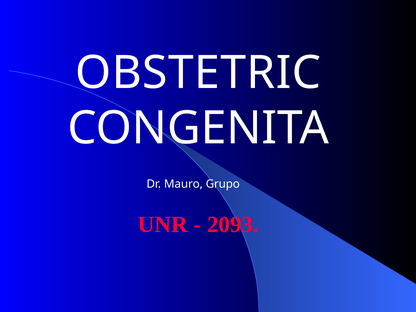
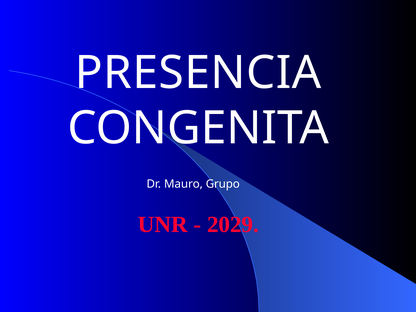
OBSTETRIC: OBSTETRIC -> PRESENCIA
2093: 2093 -> 2029
